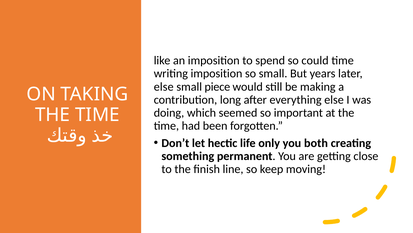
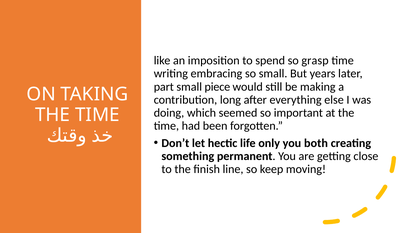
could: could -> grasp
writing imposition: imposition -> embracing
else at (164, 86): else -> part
